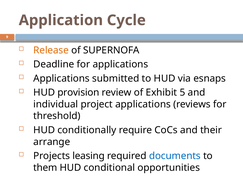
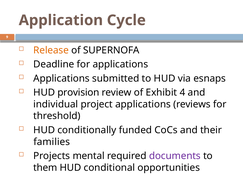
5: 5 -> 4
require: require -> funded
arrange: arrange -> families
leasing: leasing -> mental
documents colour: blue -> purple
